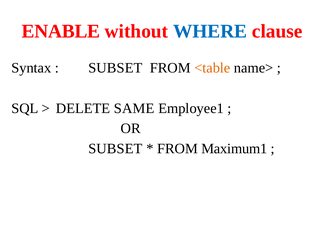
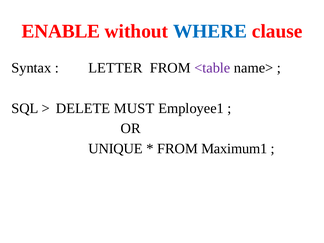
SUBSET at (115, 68): SUBSET -> LETTER
<table colour: orange -> purple
SAME: SAME -> MUST
SUBSET at (115, 149): SUBSET -> UNIQUE
